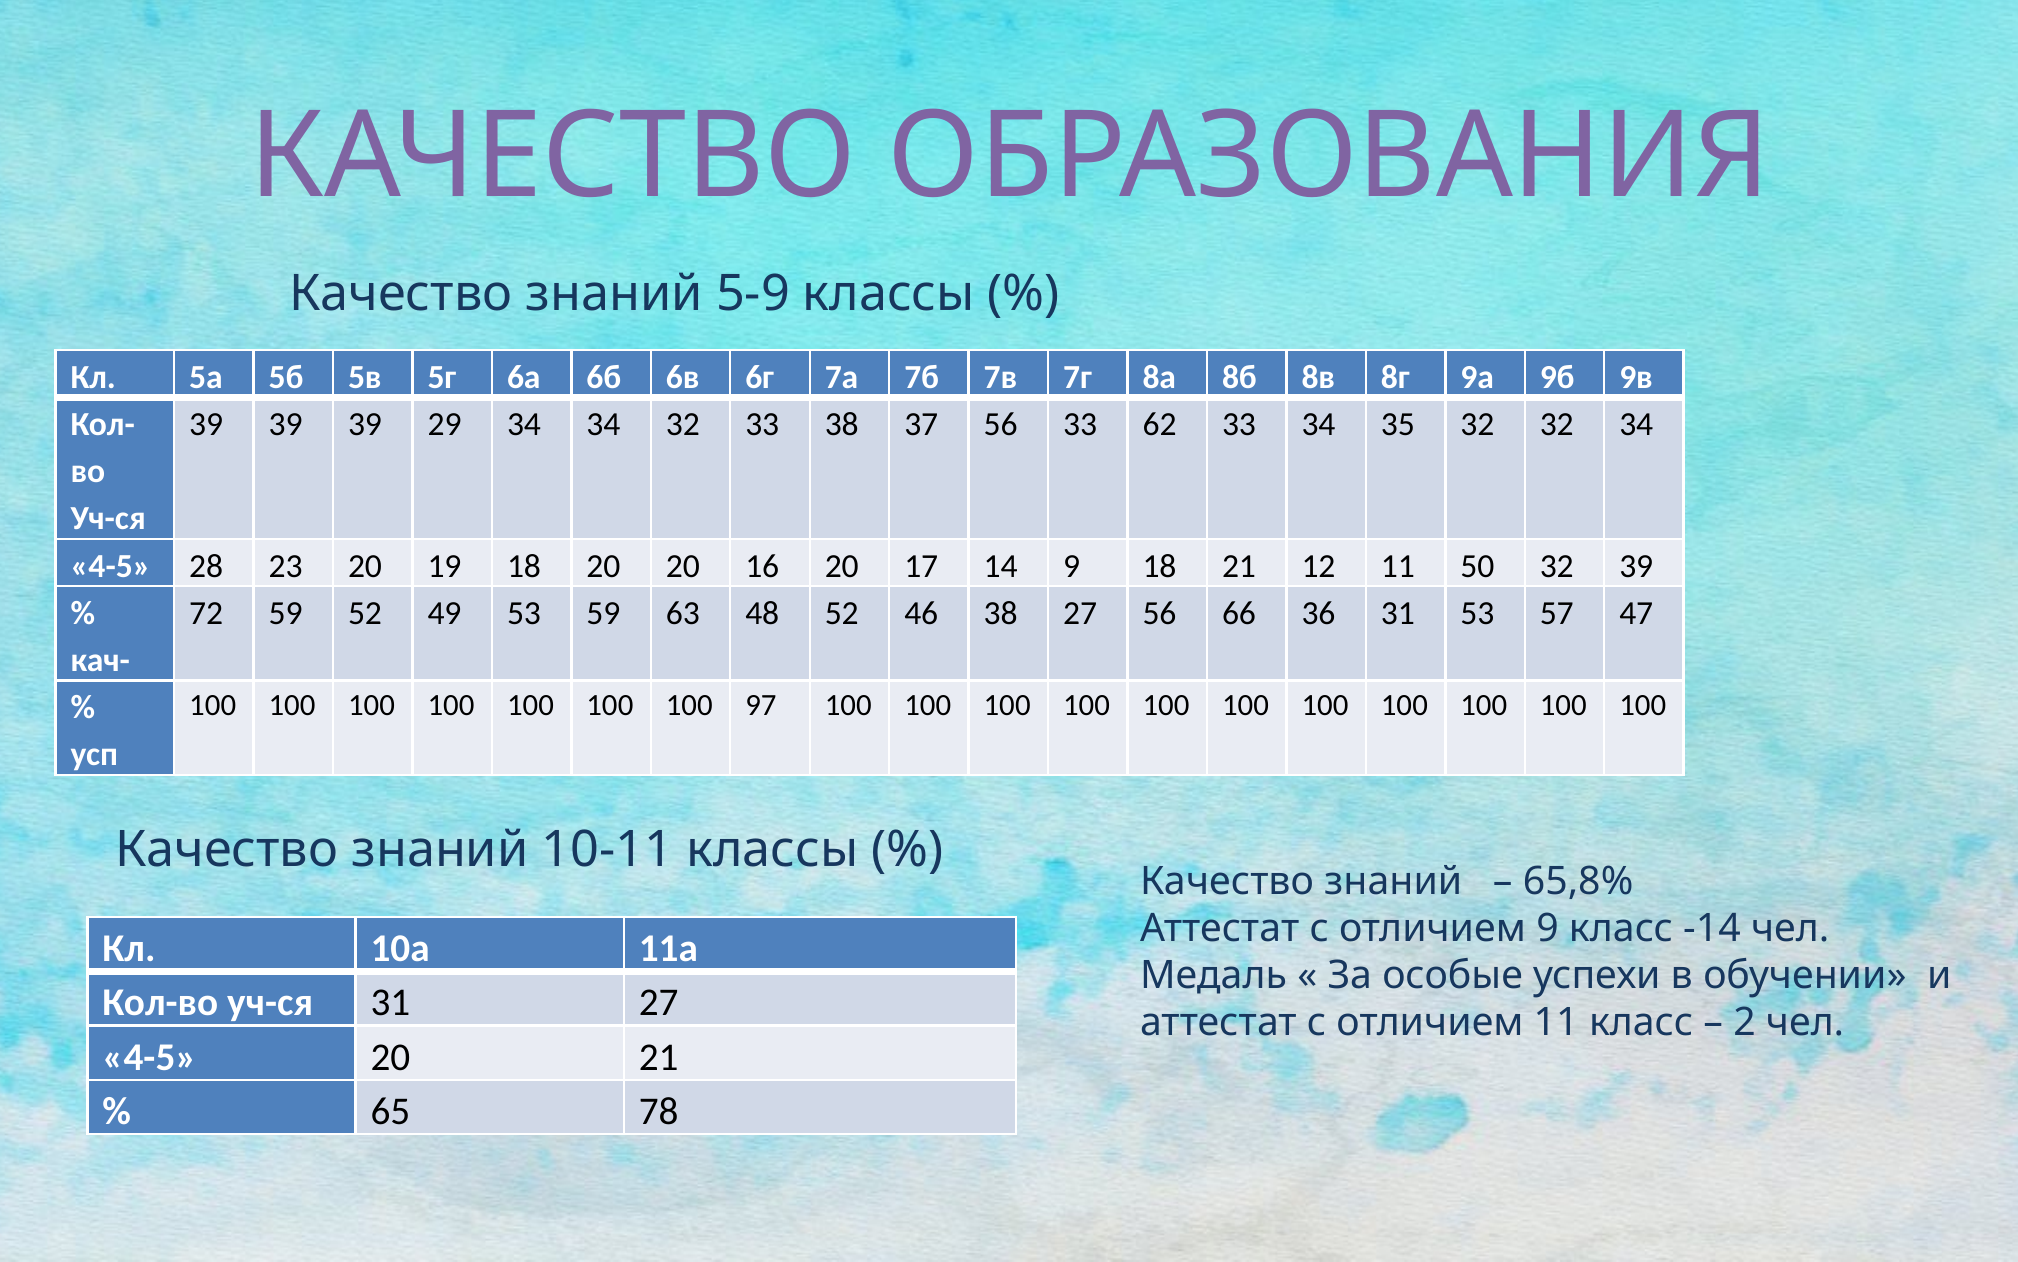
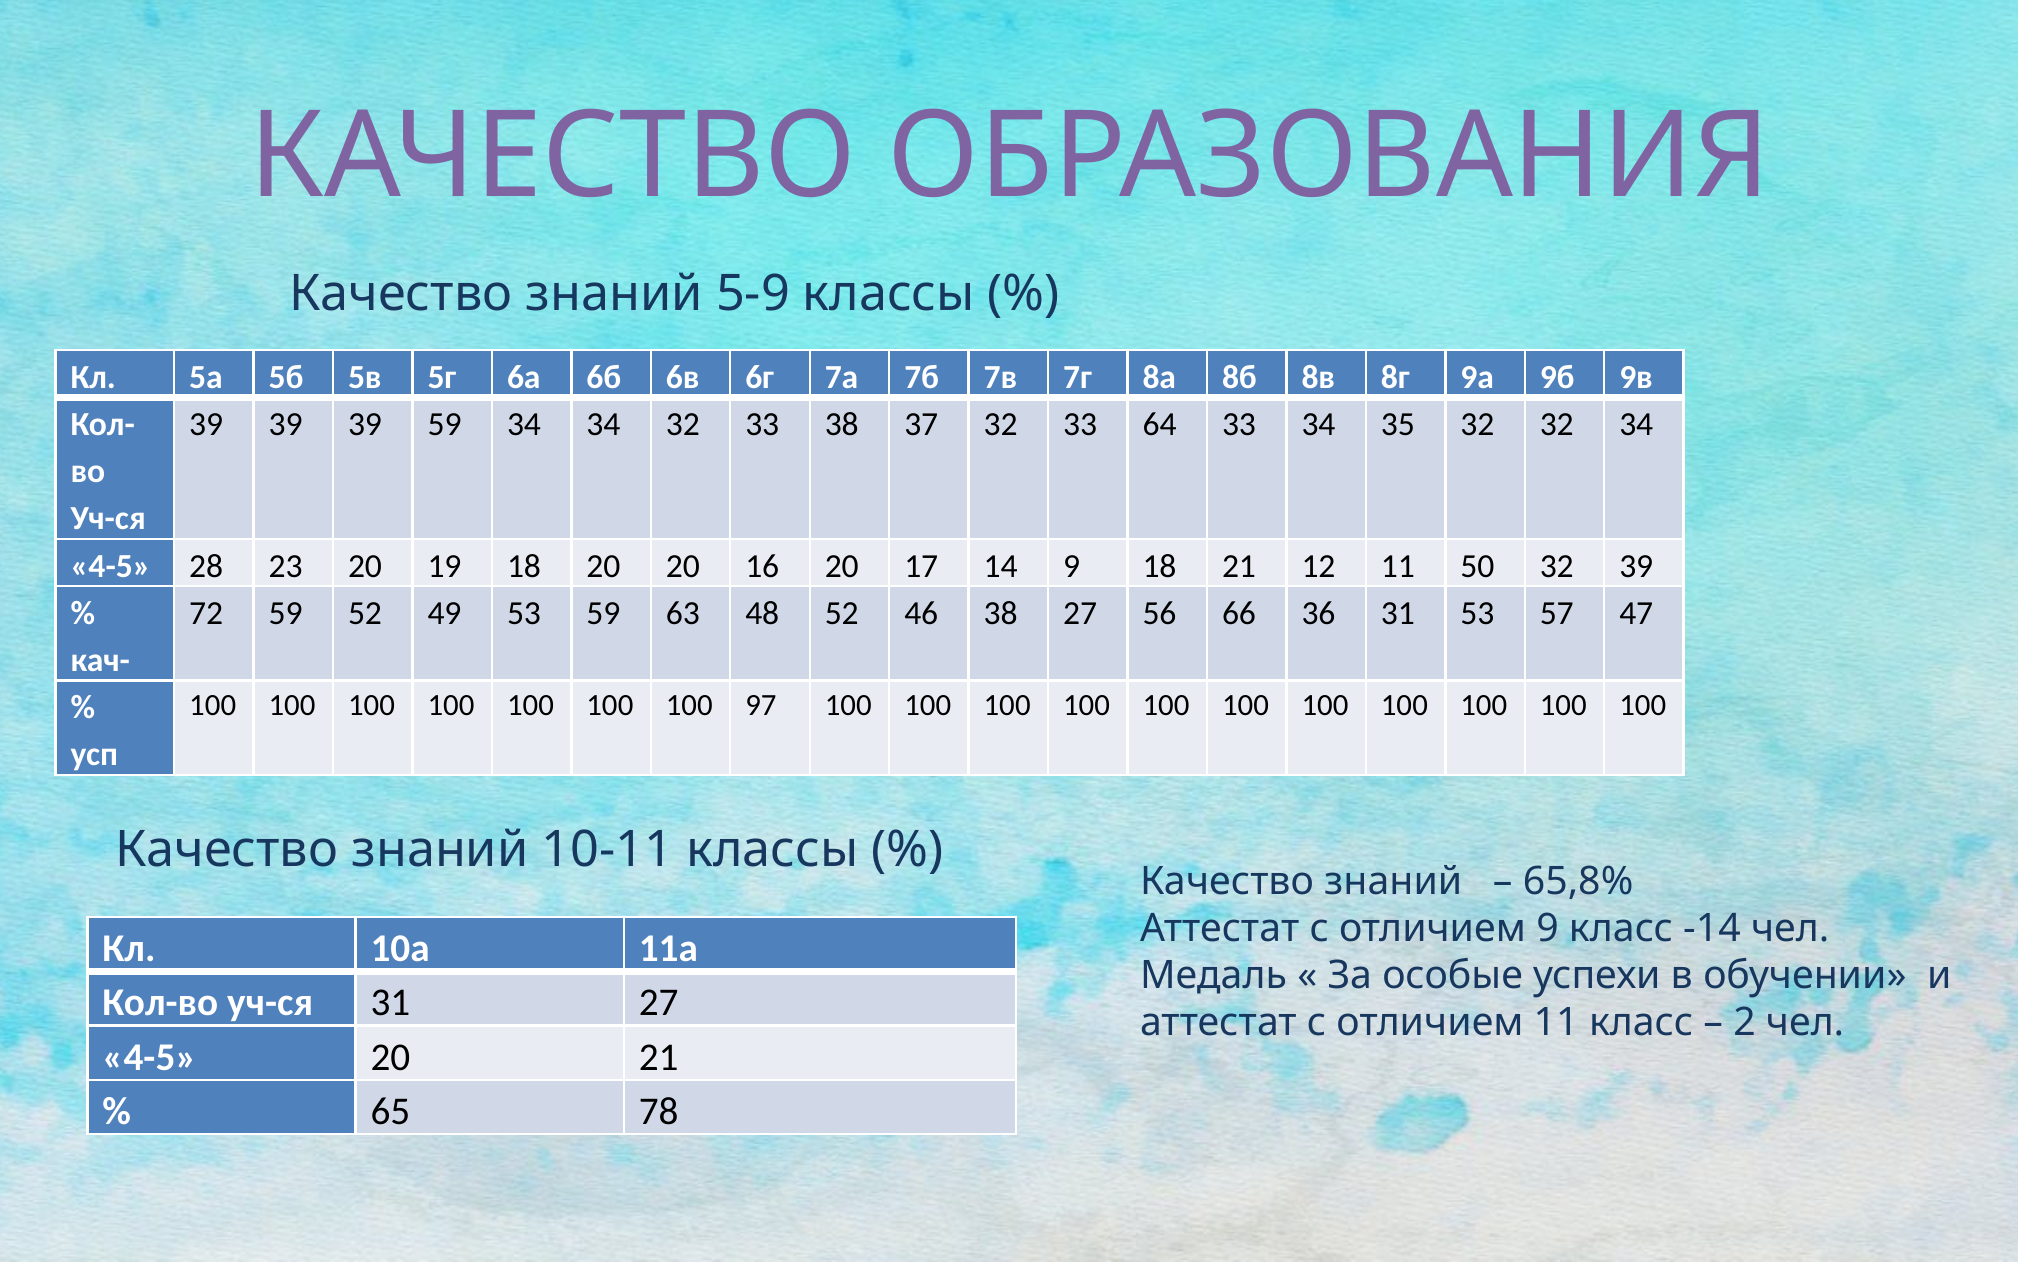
39 29: 29 -> 59
37 56: 56 -> 32
62: 62 -> 64
